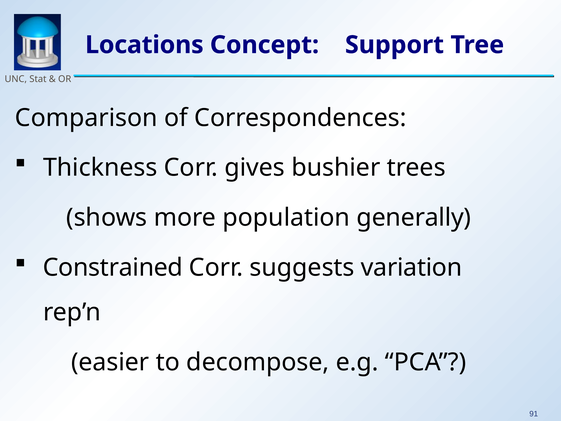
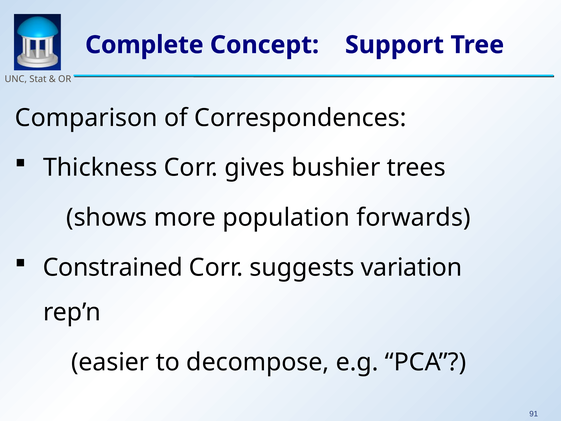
Locations: Locations -> Complete
generally: generally -> forwards
